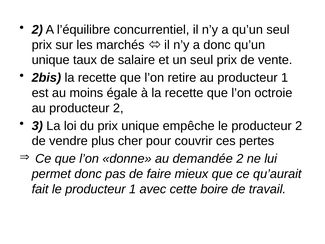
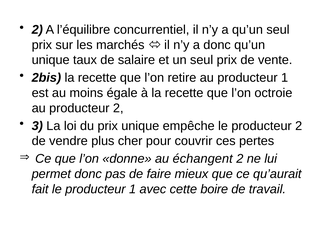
demandée: demandée -> échangent
